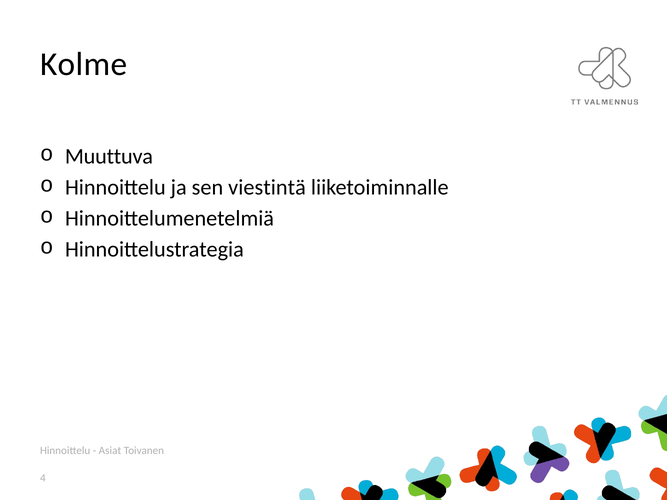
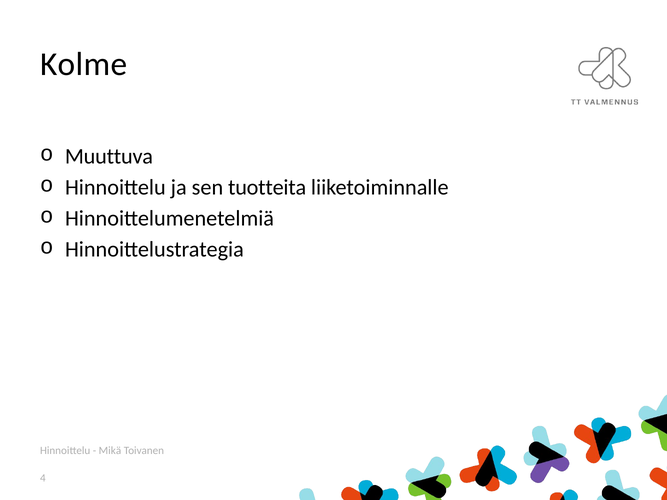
viestintä: viestintä -> tuotteita
Asiat: Asiat -> Mikä
